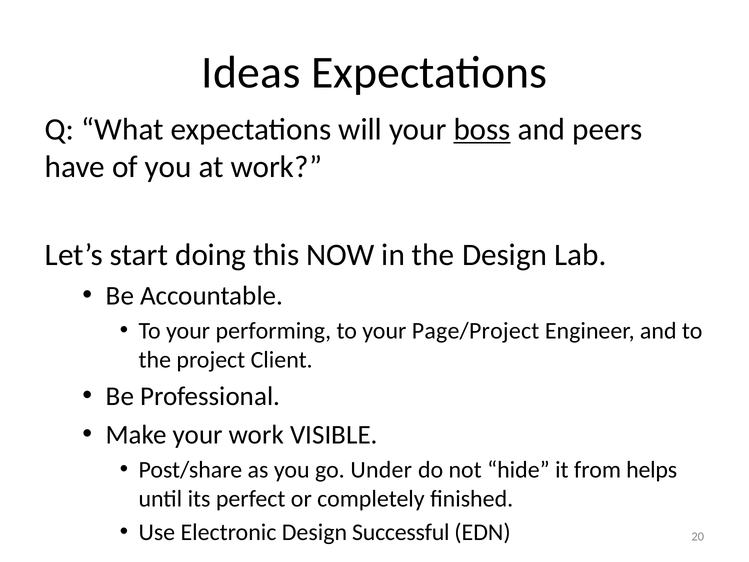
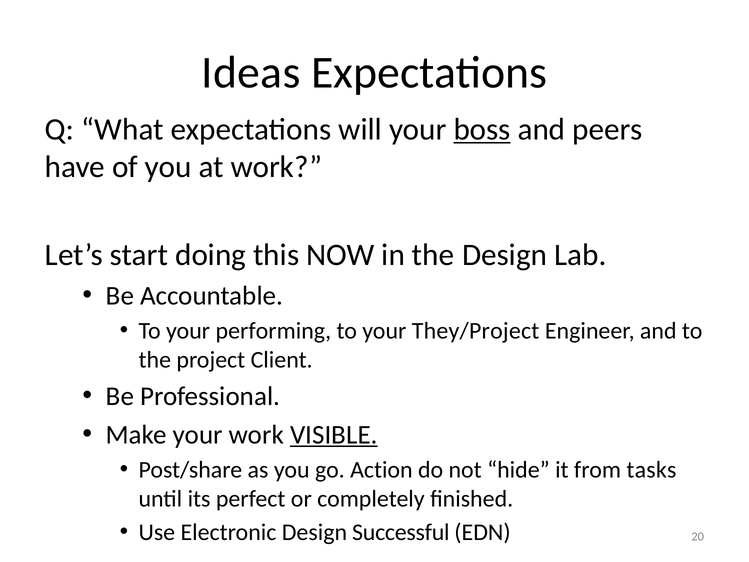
Page/Project: Page/Project -> They/Project
VISIBLE underline: none -> present
Under: Under -> Action
helps: helps -> tasks
